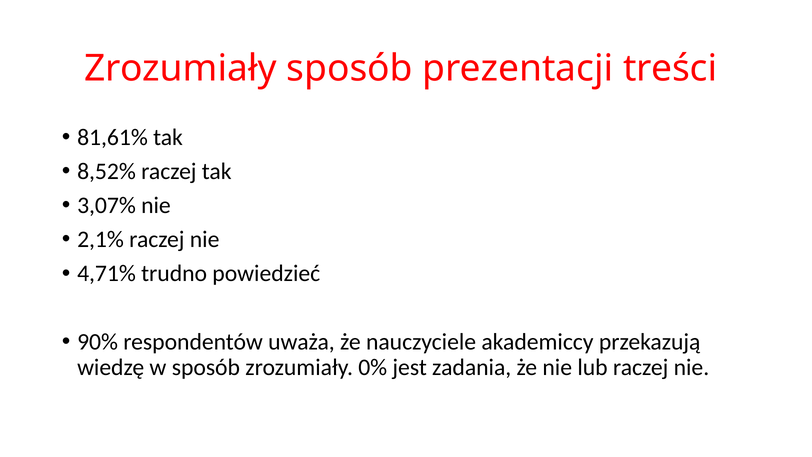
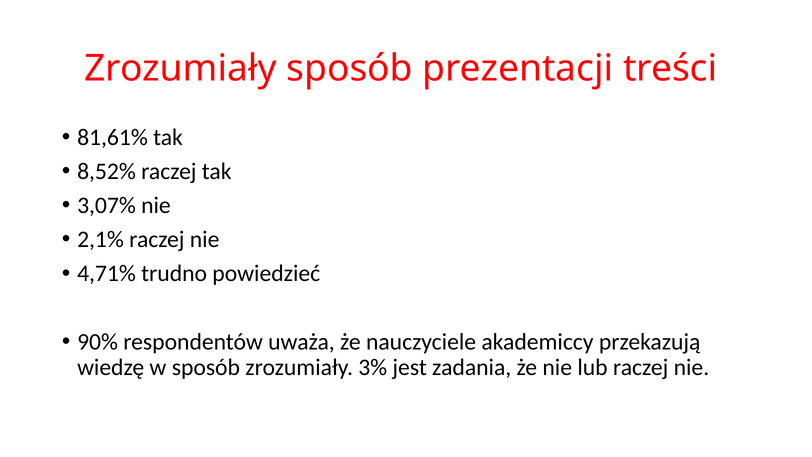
0%: 0% -> 3%
